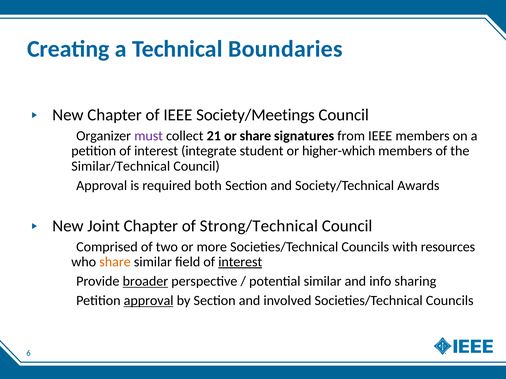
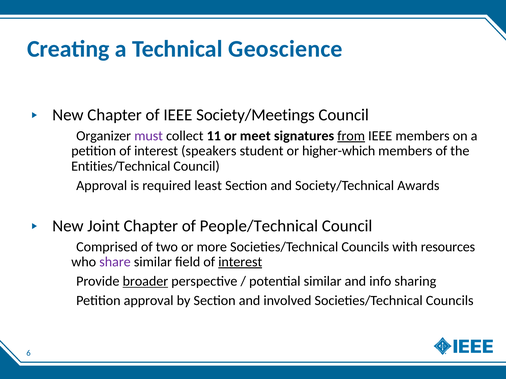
Boundaries: Boundaries -> Geoscience
21: 21 -> 11
or share: share -> meet
from underline: none -> present
integrate: integrate -> speakers
Similar/Technical: Similar/Technical -> Entities/Technical
both: both -> least
Strong/Technical: Strong/Technical -> People/Technical
share at (115, 262) colour: orange -> purple
approval underline: present -> none
